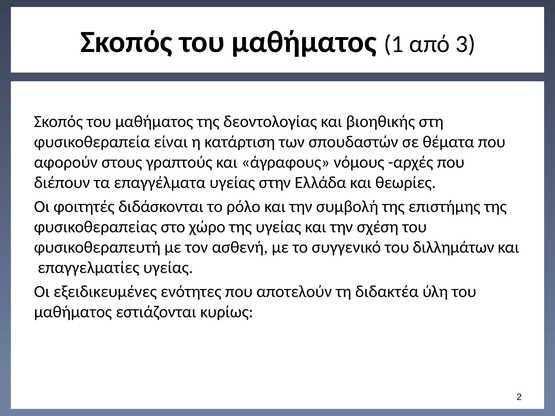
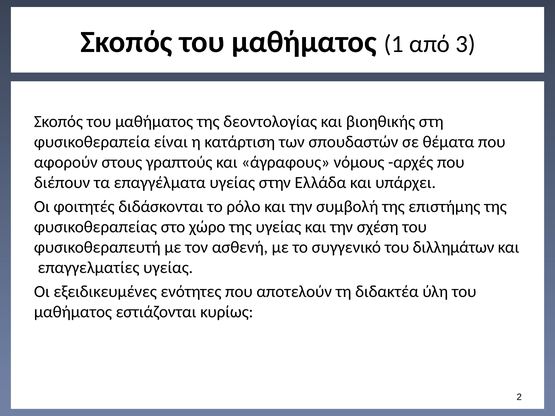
θεωρίες: θεωρίες -> υπάρχει
